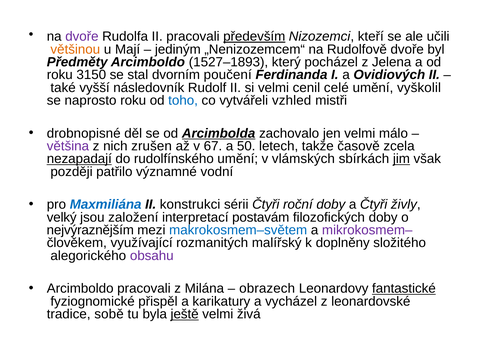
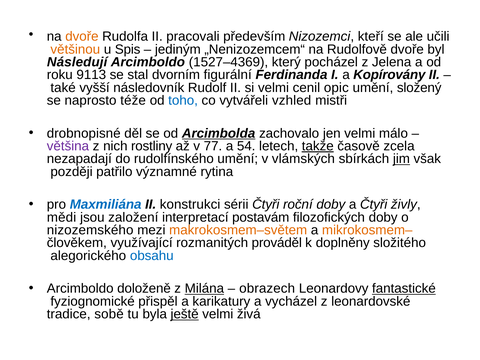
dvoře at (82, 36) colour: purple -> orange
především underline: present -> none
Mají: Mají -> Spis
Předměty: Předměty -> Následují
1527–1893: 1527–1893 -> 1527–4369
3150: 3150 -> 9113
poučení: poučení -> figurální
Ovidiových: Ovidiových -> Kopírovány
celé: celé -> opic
vyškolil: vyškolil -> složený
naprosto roku: roku -> téže
zrušen: zrušen -> rostliny
67: 67 -> 77
50: 50 -> 54
takže underline: none -> present
nezapadají underline: present -> none
vodní: vodní -> rytina
velký: velký -> mědi
nejvýraznějším: nejvýraznějším -> nizozemského
makrokosmem–světem colour: blue -> orange
mikrokosmem– colour: purple -> orange
malířský: malířský -> prováděl
obsahu colour: purple -> blue
Arcimboldo pracovali: pracovali -> doloženě
Milána underline: none -> present
